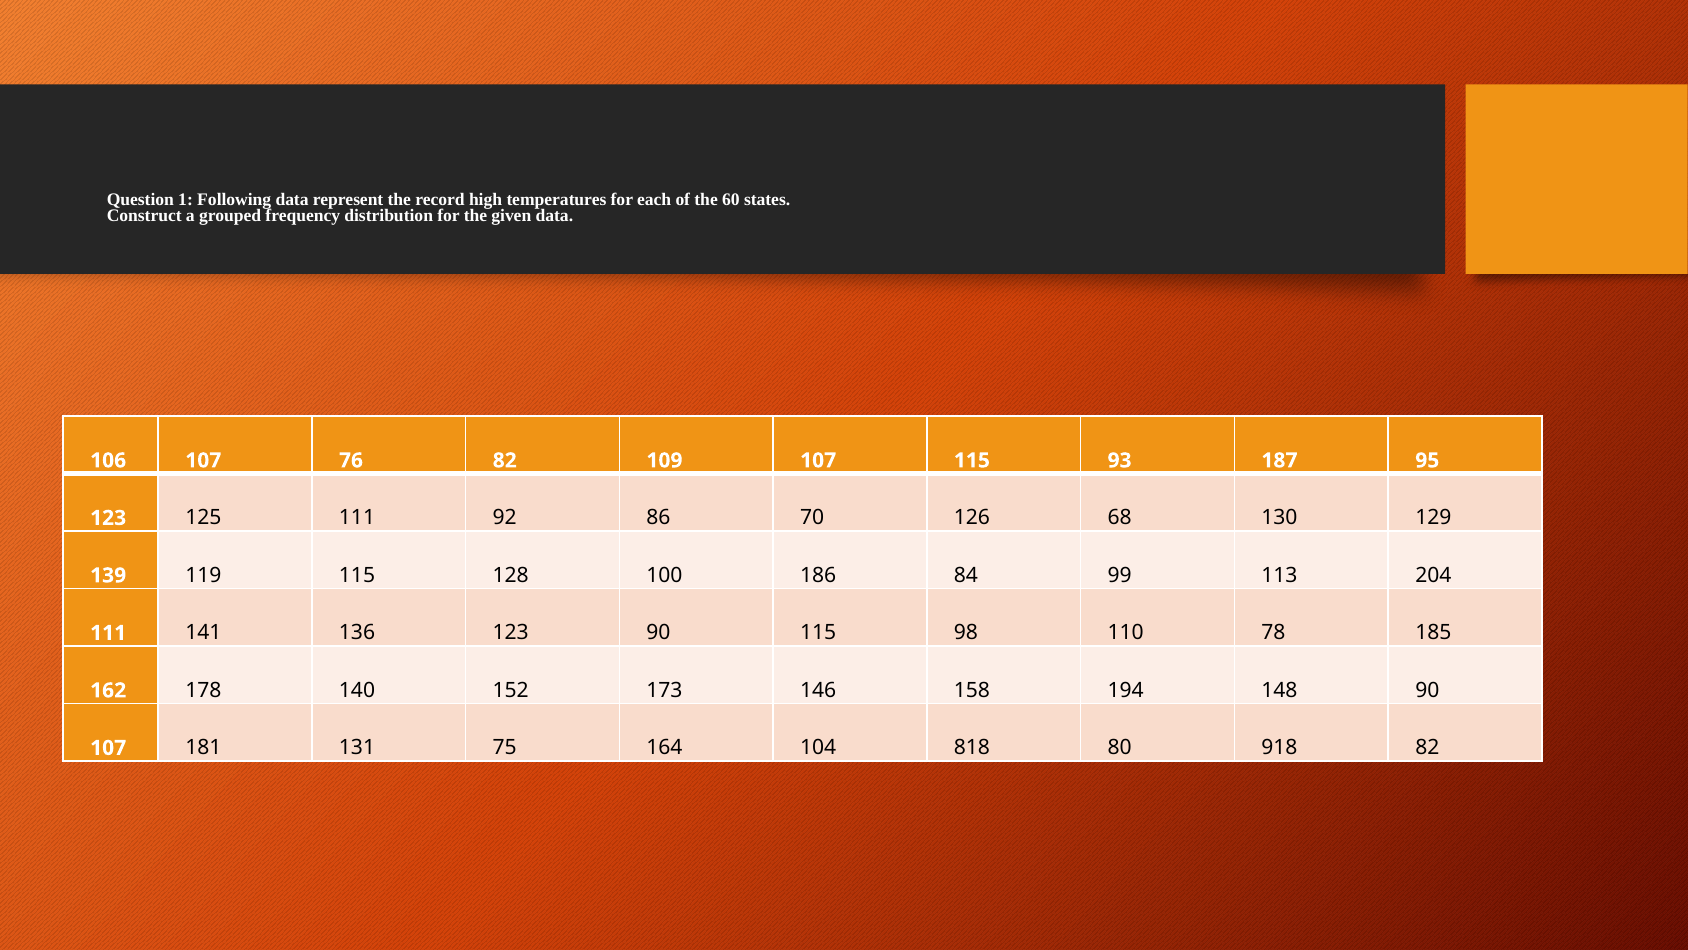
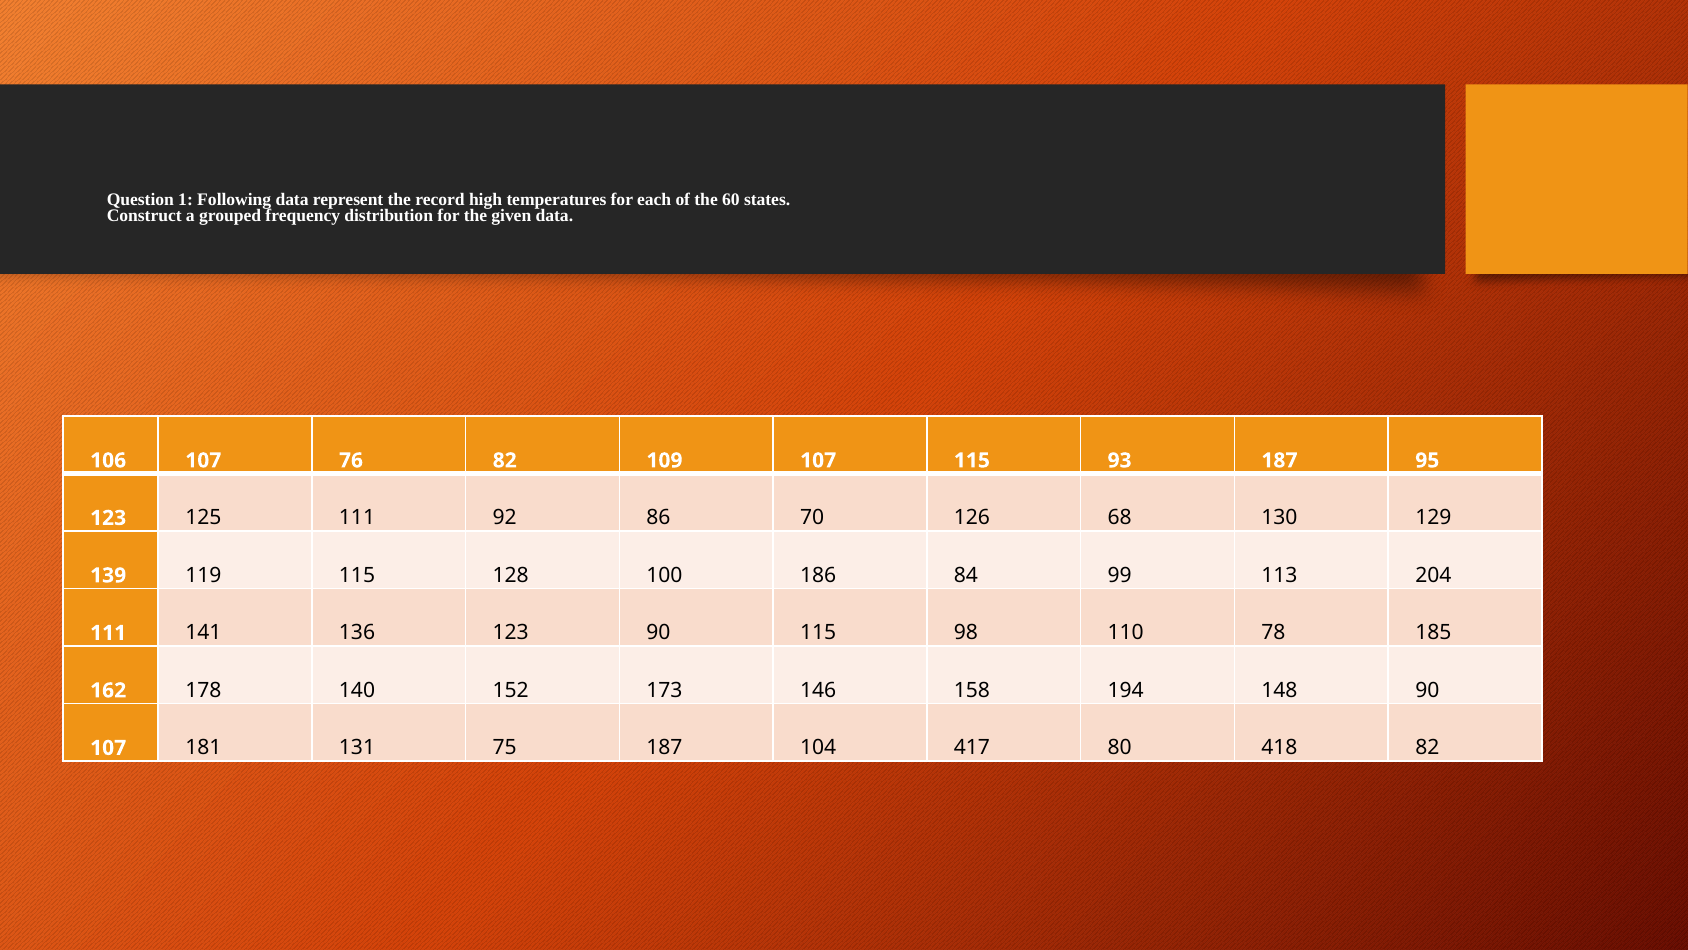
75 164: 164 -> 187
818: 818 -> 417
918: 918 -> 418
